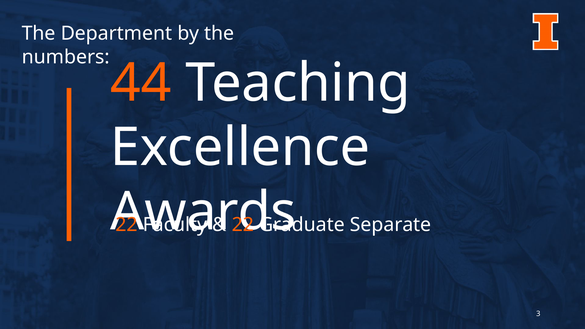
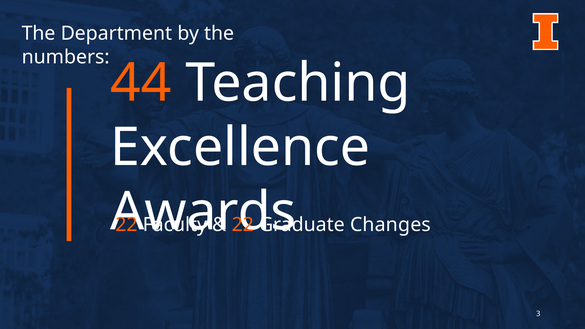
Separate: Separate -> Changes
